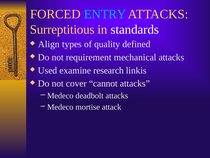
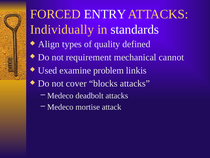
ENTRY colour: light blue -> white
Surreptitious: Surreptitious -> Individually
mechanical attacks: attacks -> cannot
research: research -> problem
cannot: cannot -> blocks
